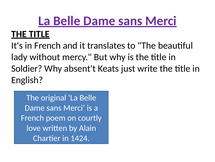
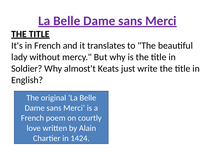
absent't: absent't -> almost't
